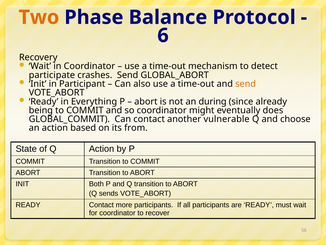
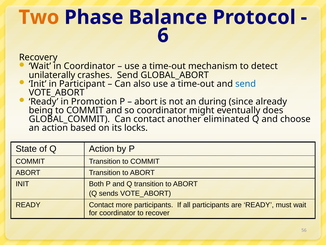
participate: participate -> unilaterally
send at (246, 84) colour: orange -> blue
Everything: Everything -> Promotion
vulnerable: vulnerable -> eliminated
from: from -> locks
